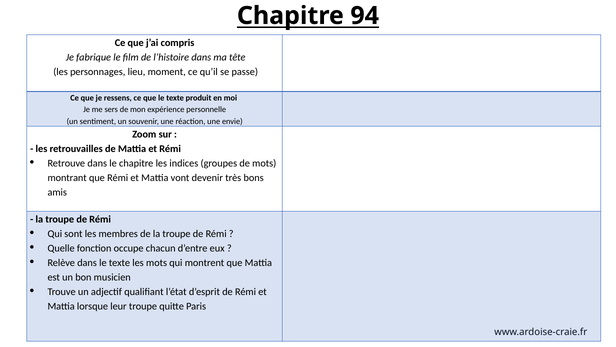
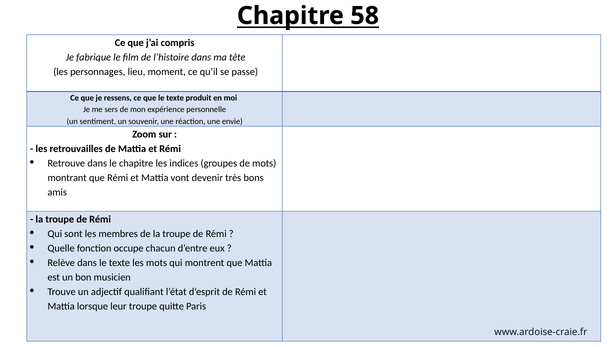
94: 94 -> 58
